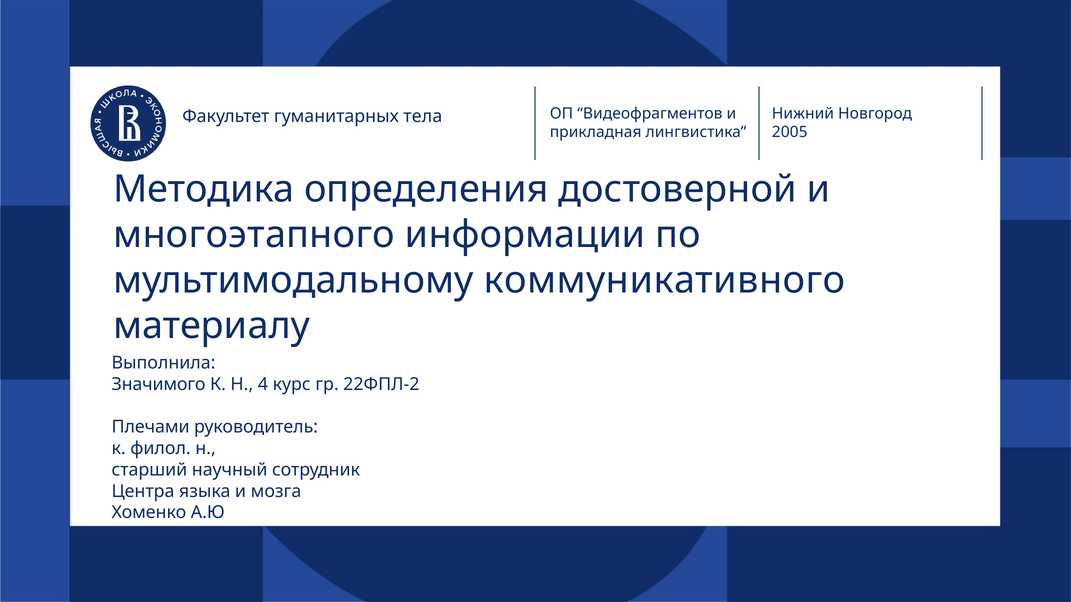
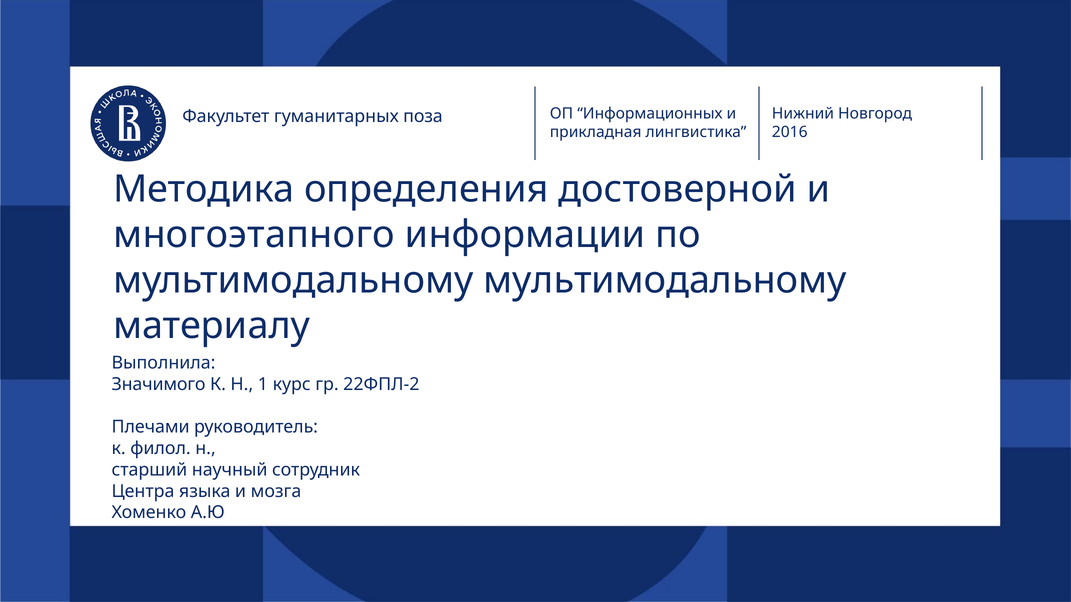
тела: тела -> поза
Видеофрагментов: Видеофрагментов -> Информационных
2005: 2005 -> 2016
мультимодальному коммуникативного: коммуникативного -> мультимодальному
4: 4 -> 1
